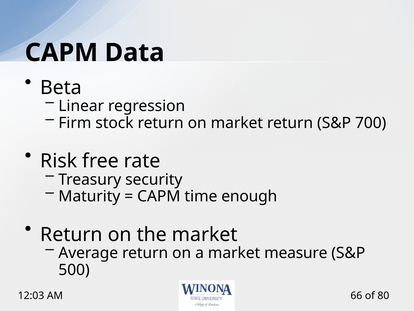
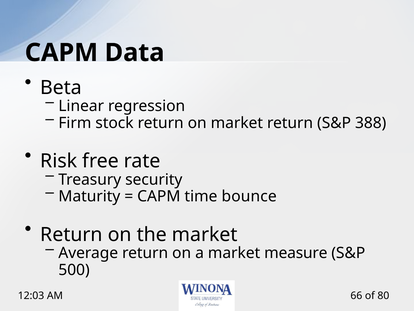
700: 700 -> 388
enough: enough -> bounce
